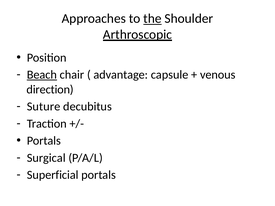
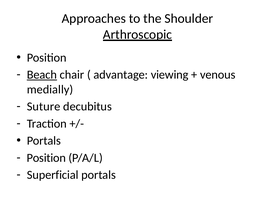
the underline: present -> none
capsule: capsule -> viewing
direction: direction -> medially
Surgical at (46, 158): Surgical -> Position
